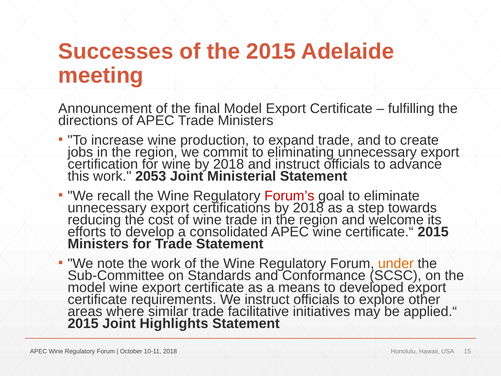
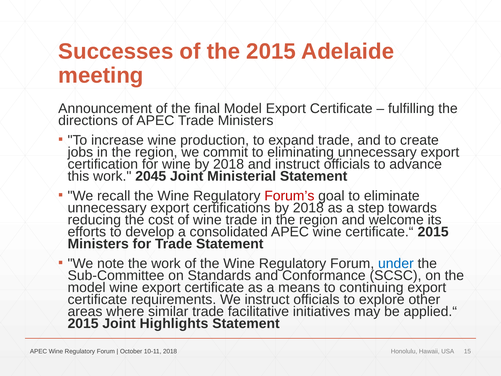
2053: 2053 -> 2045
under colour: orange -> blue
developed: developed -> continuing
